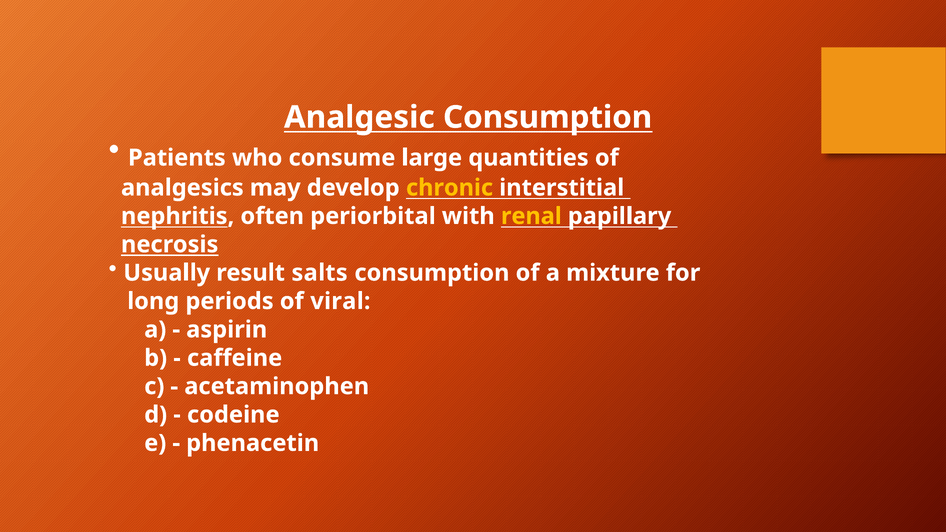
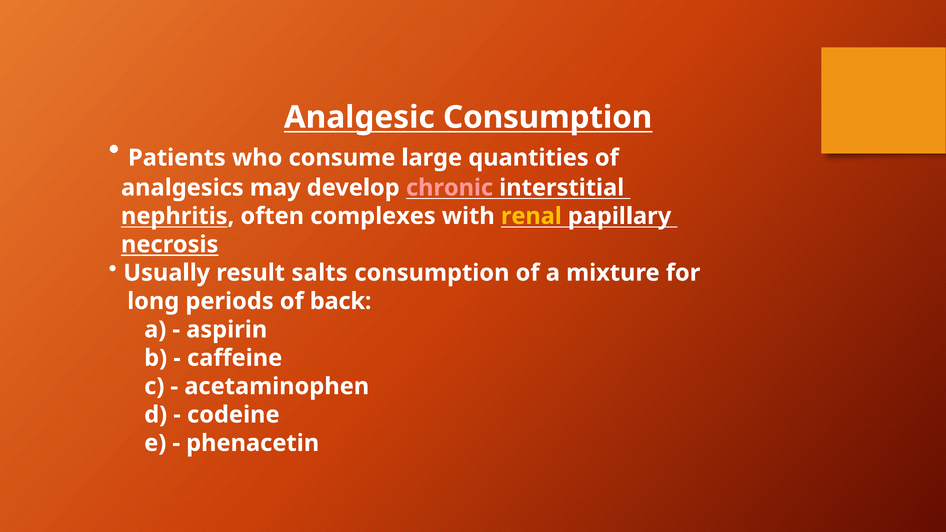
chronic colour: yellow -> pink
periorbital: periorbital -> complexes
viral: viral -> back
